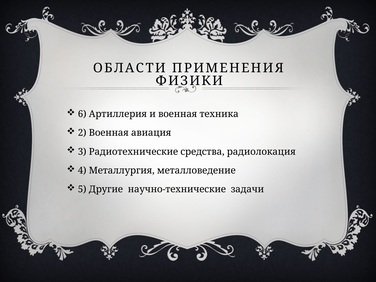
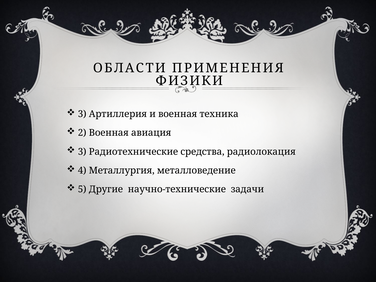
6 at (82, 114): 6 -> 3
